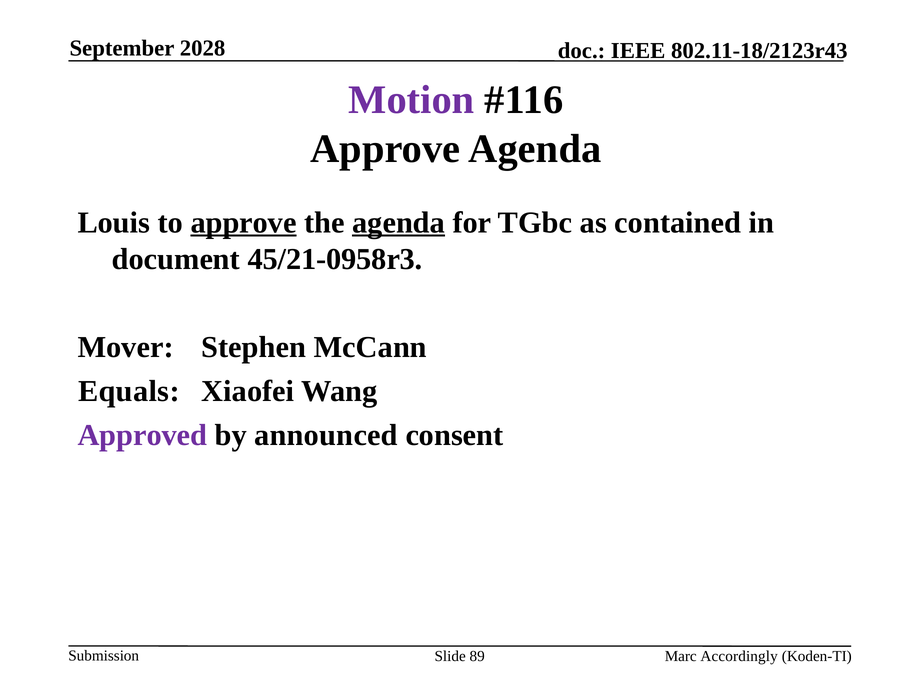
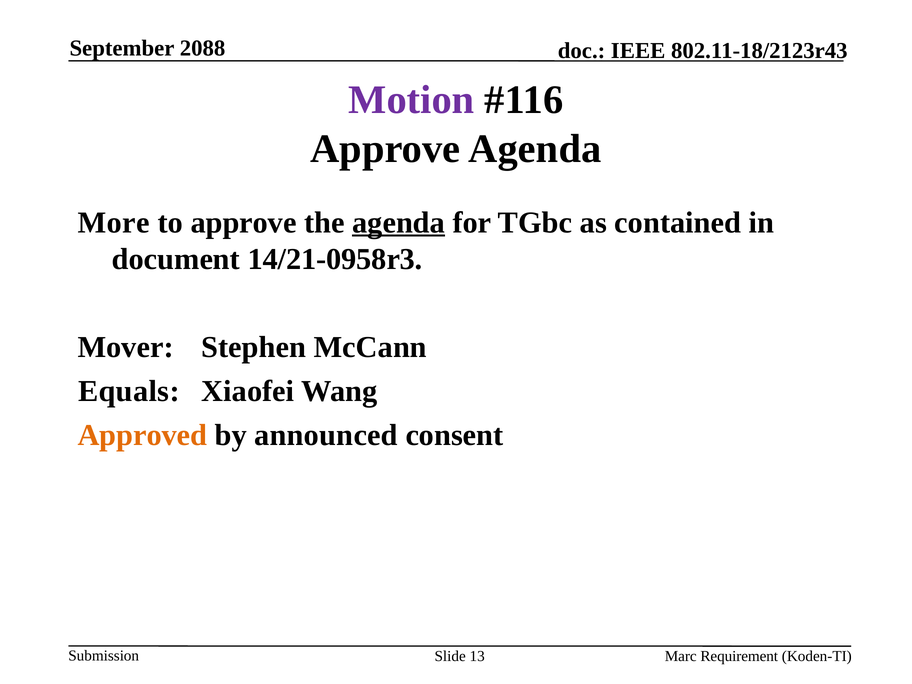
2028: 2028 -> 2088
Louis: Louis -> More
approve at (244, 223) underline: present -> none
45/21-0958r3: 45/21-0958r3 -> 14/21-0958r3
Approved colour: purple -> orange
89: 89 -> 13
Accordingly: Accordingly -> Requirement
